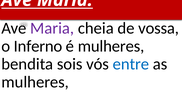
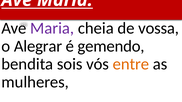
Inferno: Inferno -> Alegrar
é mulheres: mulheres -> gemendo
entre colour: blue -> orange
